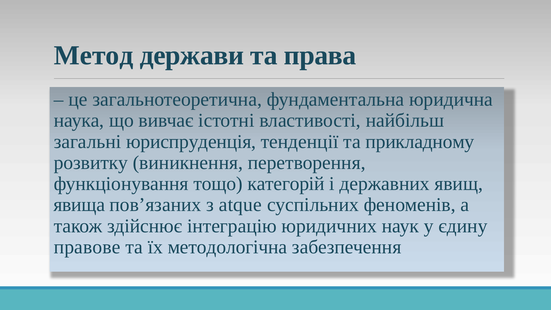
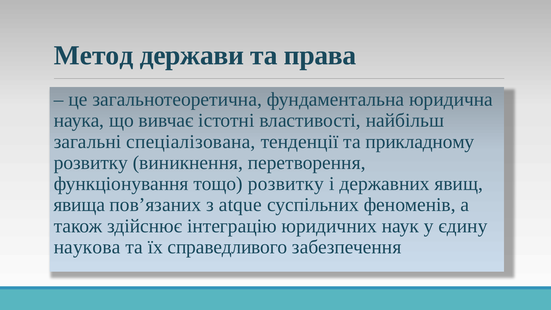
юриспруденція: юриспруденція -> спеціалізована
тощо категорій: категорій -> розвитку
правове: правове -> наукова
методологічна: методологічна -> справедливого
